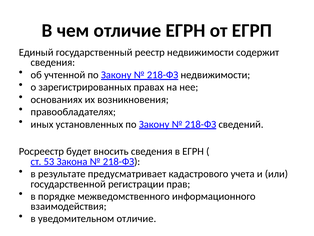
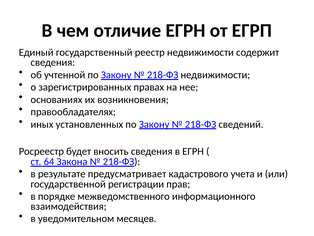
53: 53 -> 64
уведомительном отличие: отличие -> месяцев
